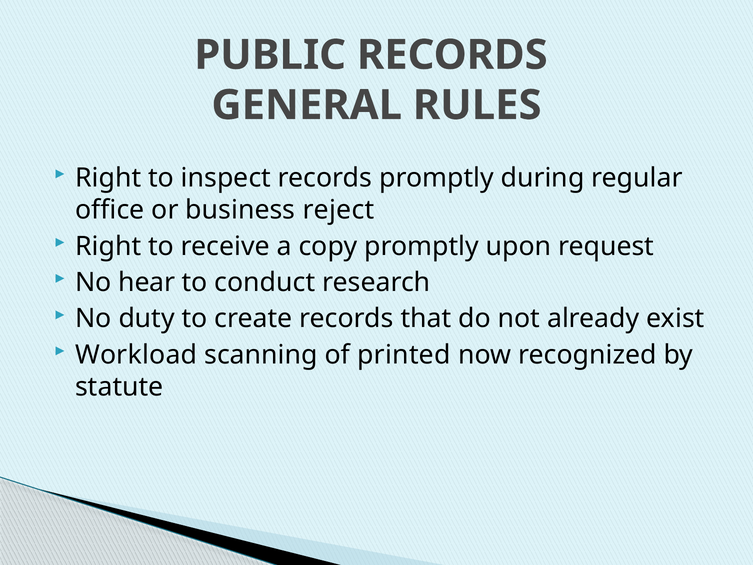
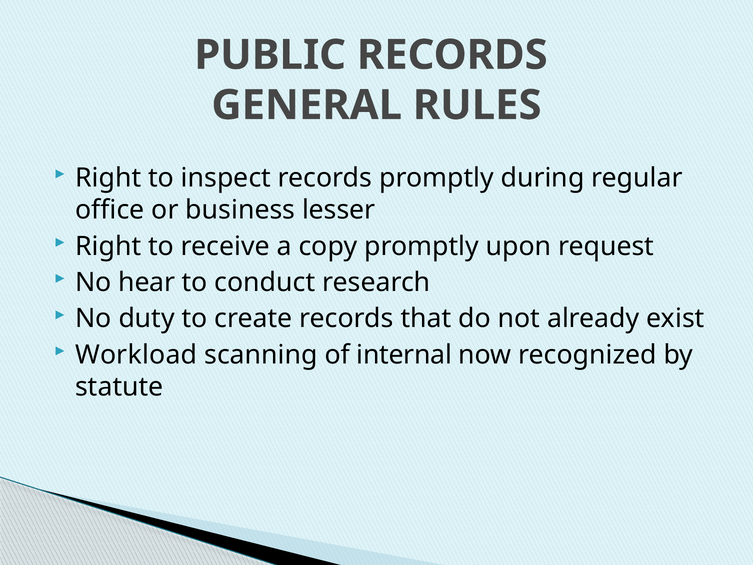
reject: reject -> lesser
printed: printed -> internal
